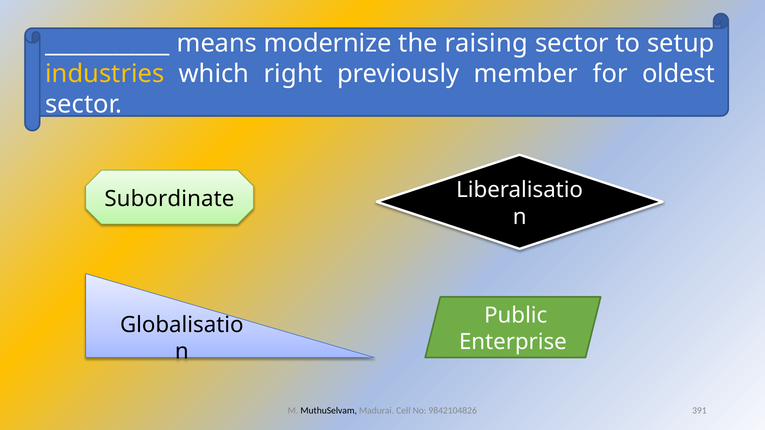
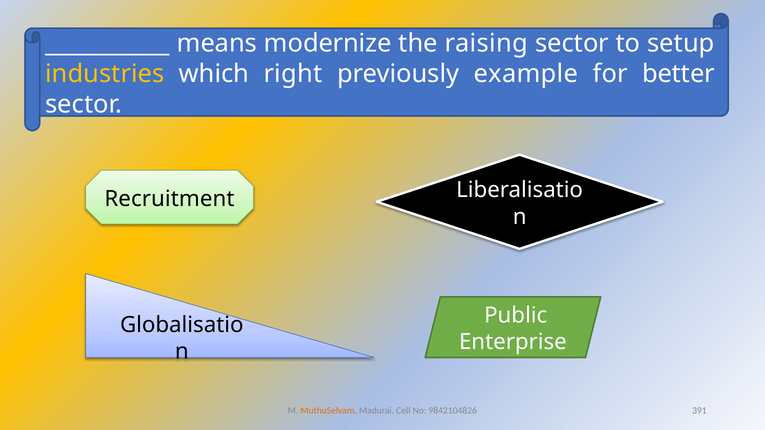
member: member -> example
oldest: oldest -> better
Subordinate: Subordinate -> Recruitment
MuthuSelvam colour: black -> orange
